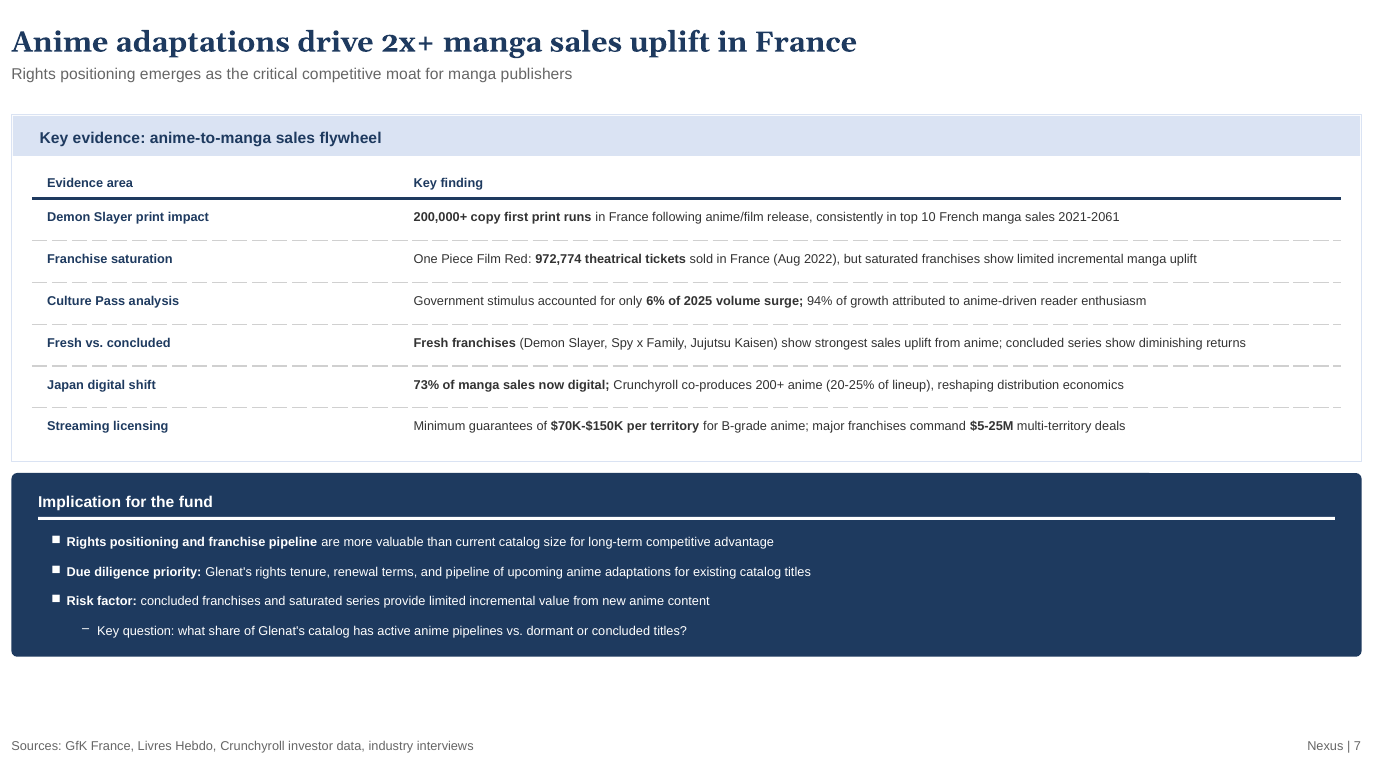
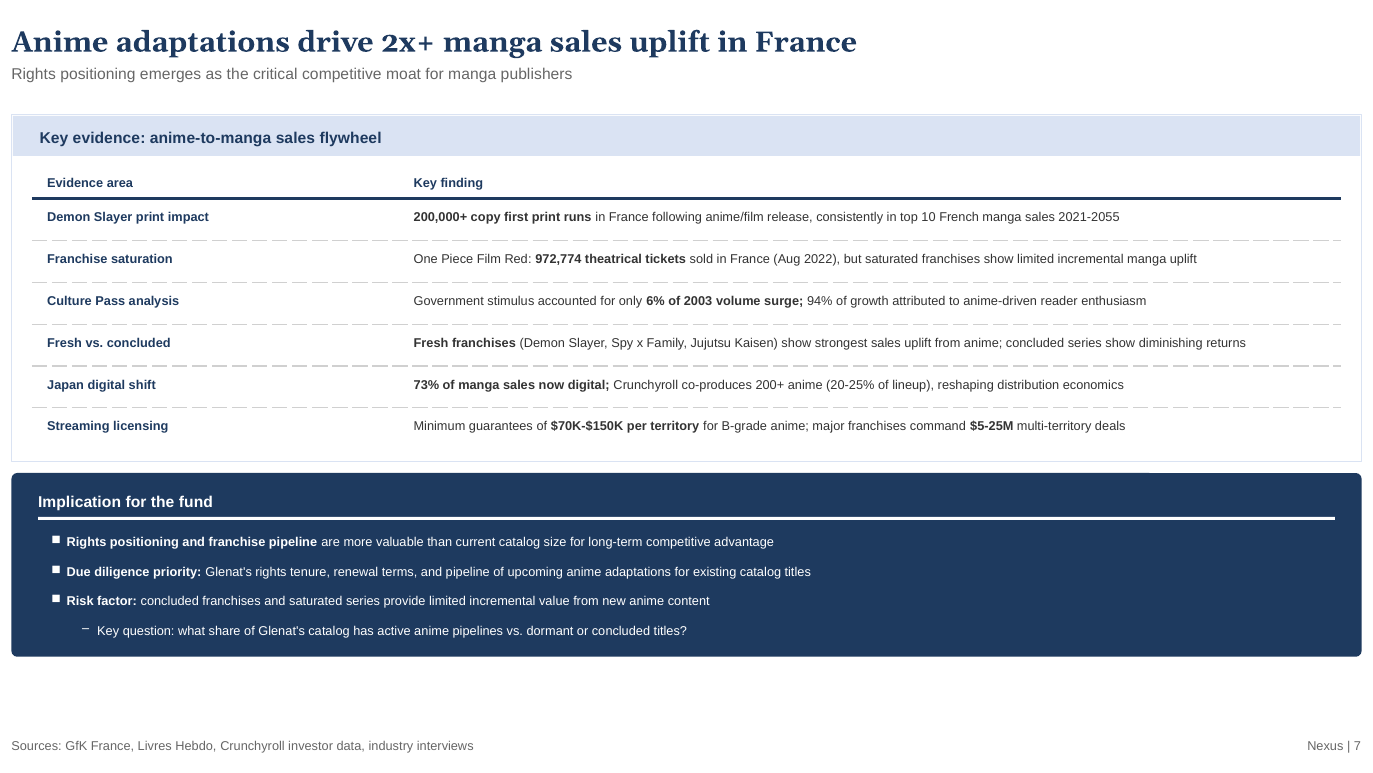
2021-2061: 2021-2061 -> 2021-2055
2025: 2025 -> 2003
